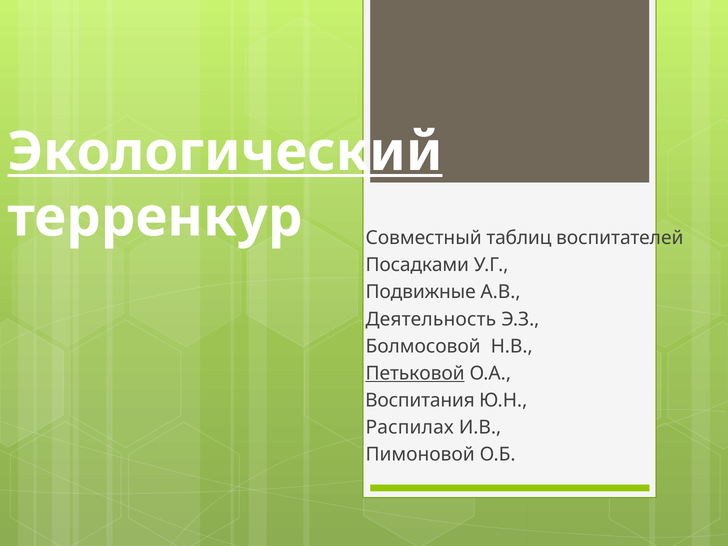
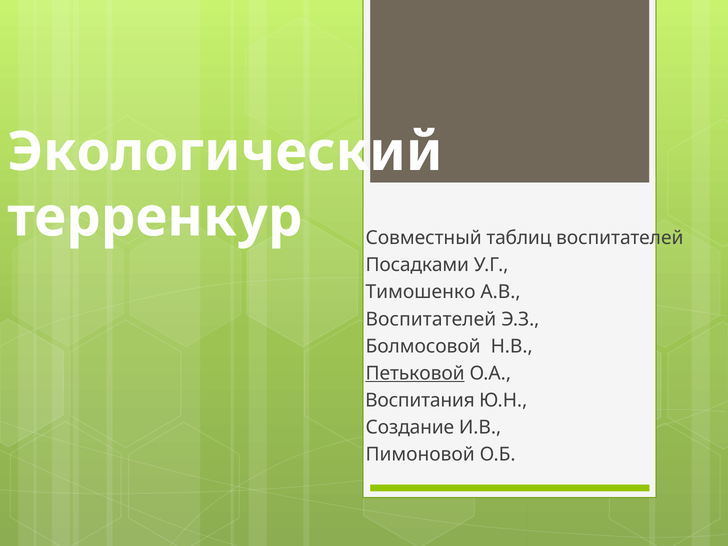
Экологический underline: present -> none
Подвижные: Подвижные -> Тимошенко
Деятельность at (431, 319): Деятельность -> Воспитателей
Распилах: Распилах -> Создание
